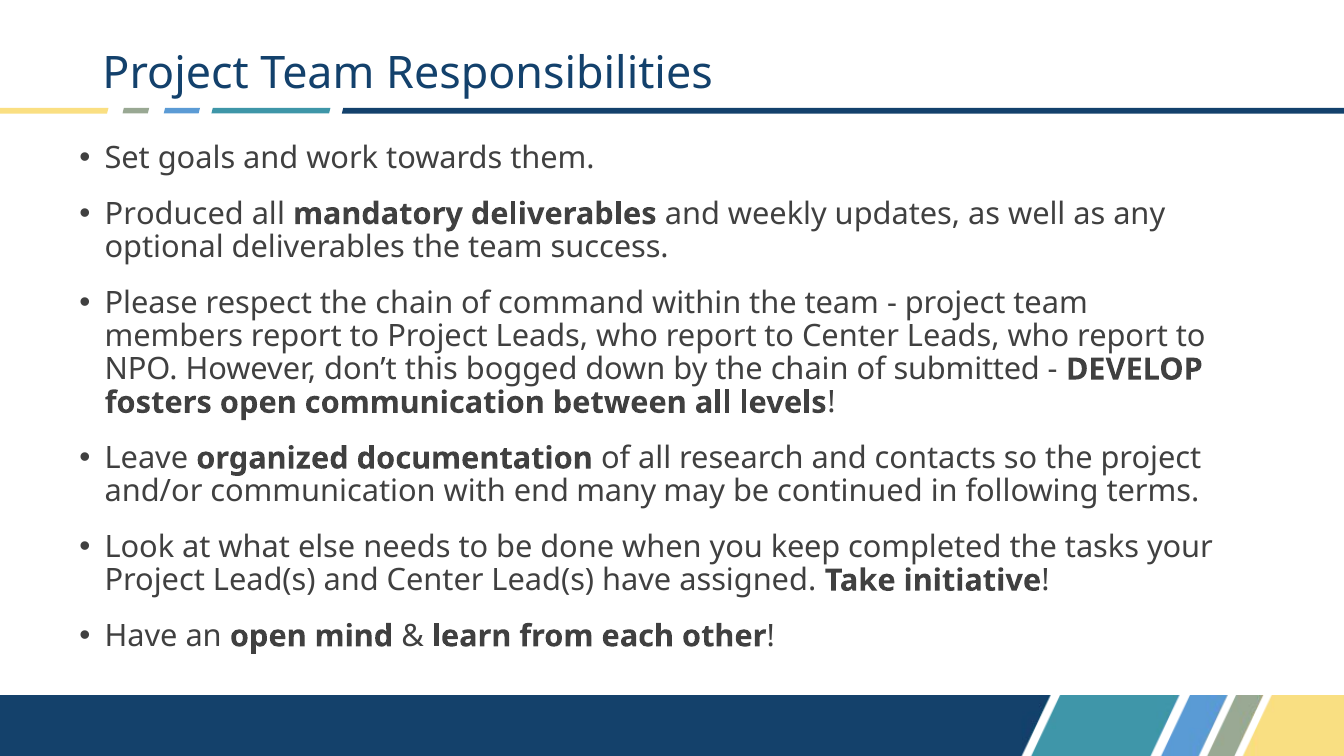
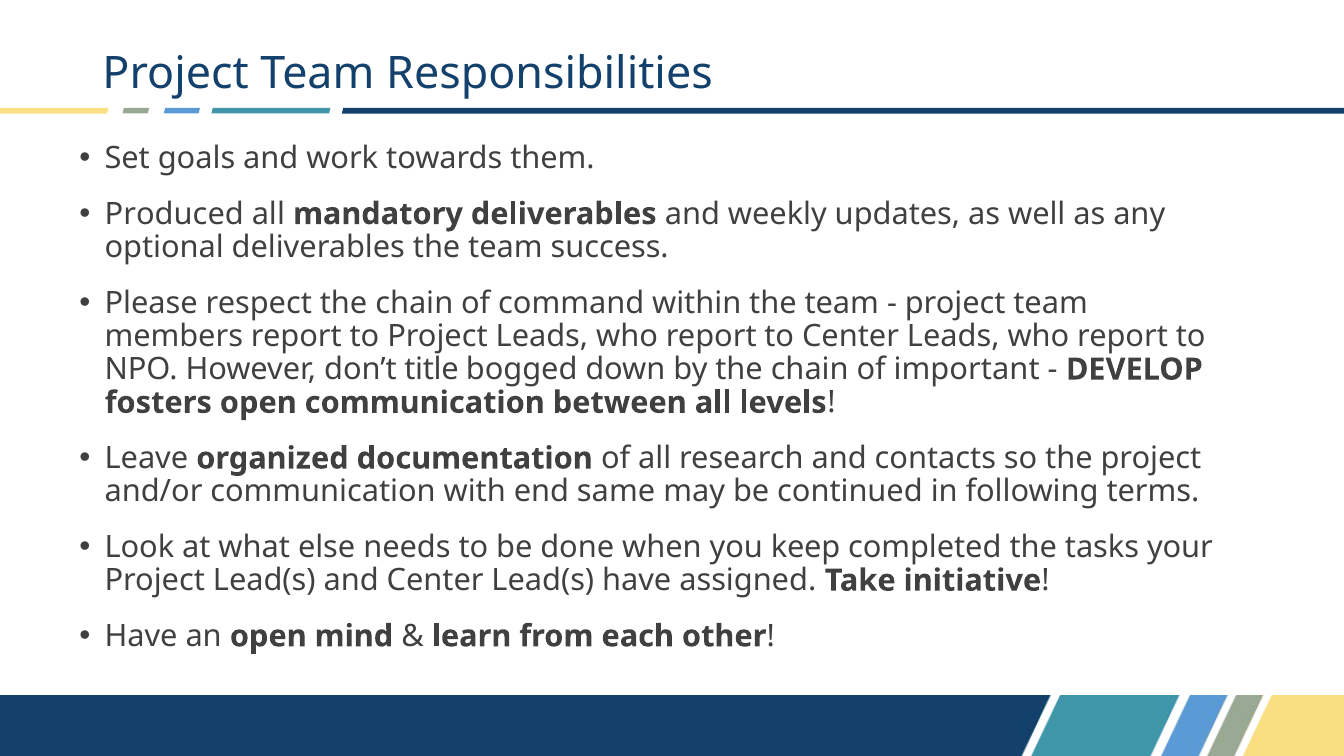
this: this -> title
submitted: submitted -> important
many: many -> same
